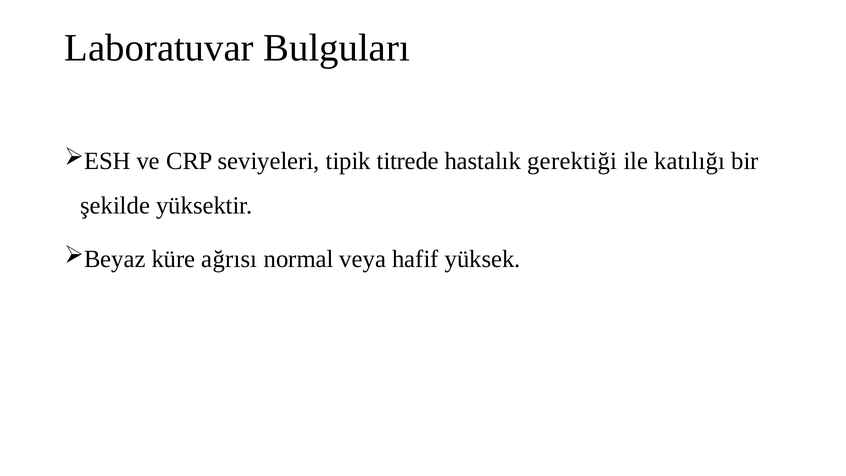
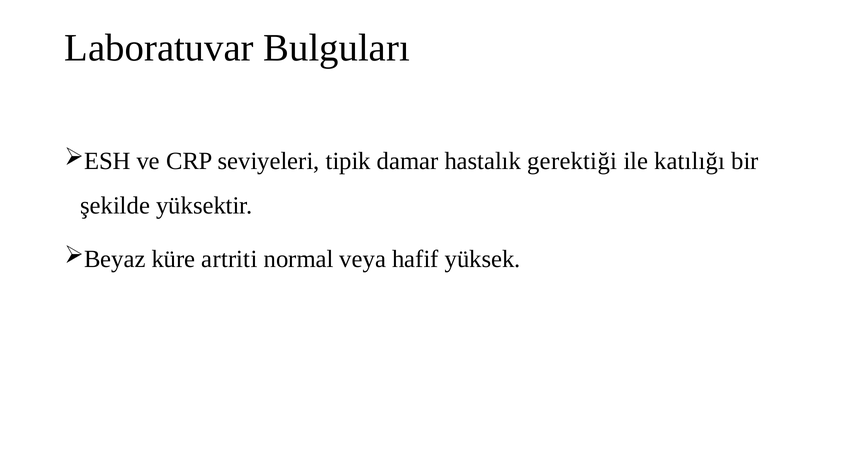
titrede: titrede -> damar
ağrısı: ağrısı -> artriti
